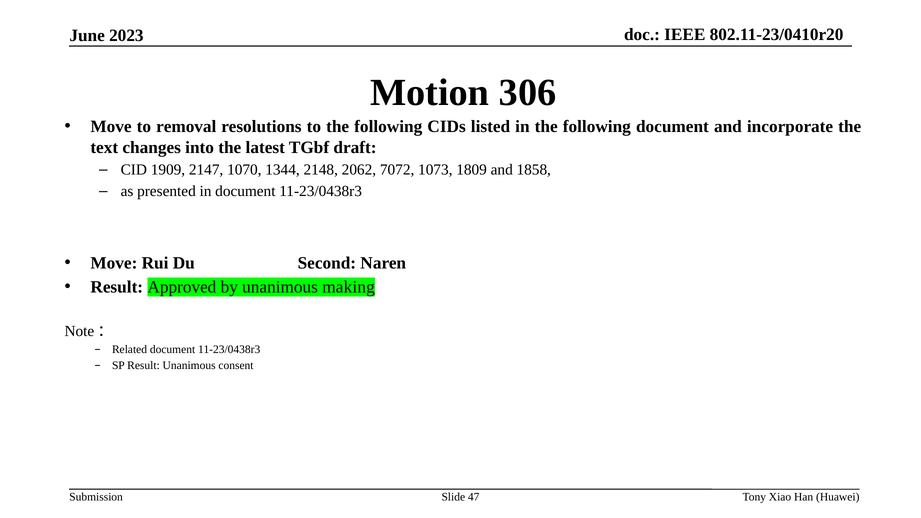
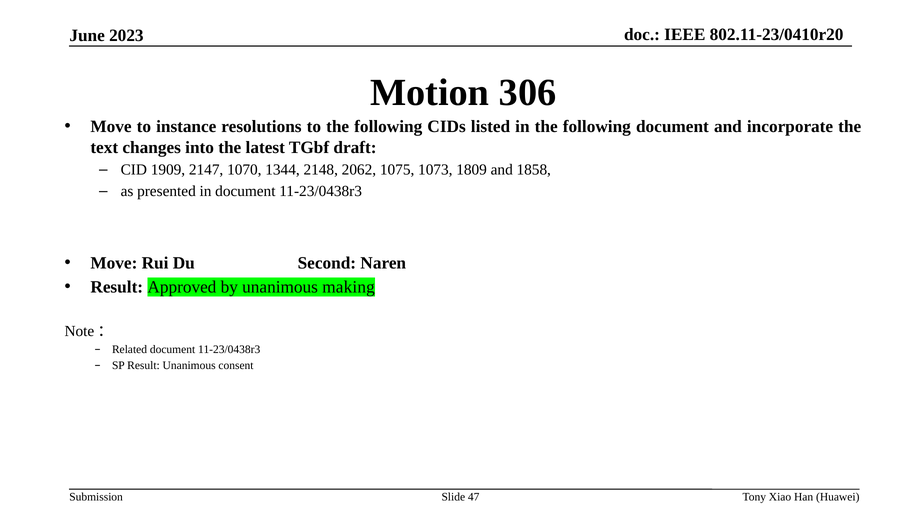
removal: removal -> instance
7072: 7072 -> 1075
